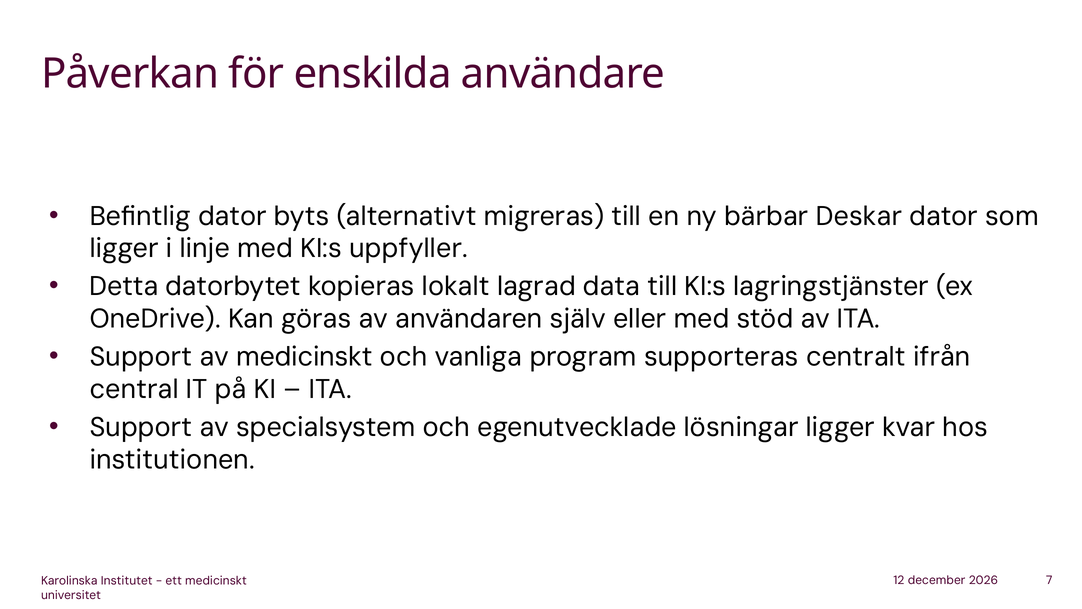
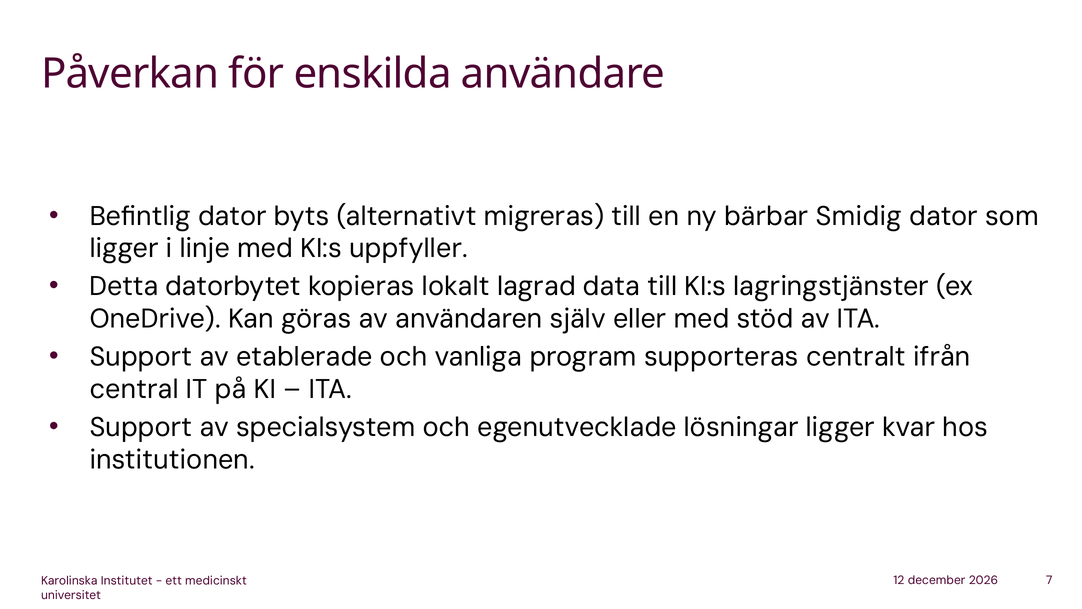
Deskar: Deskar -> Smidig
av medicinskt: medicinskt -> etablerade
